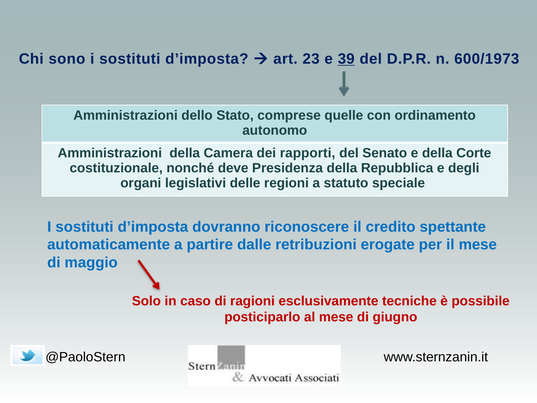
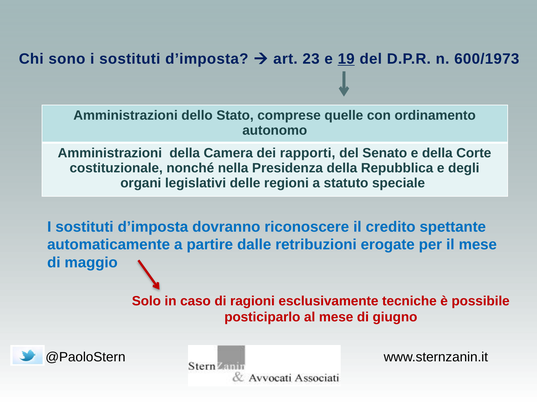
39: 39 -> 19
deve: deve -> nella
